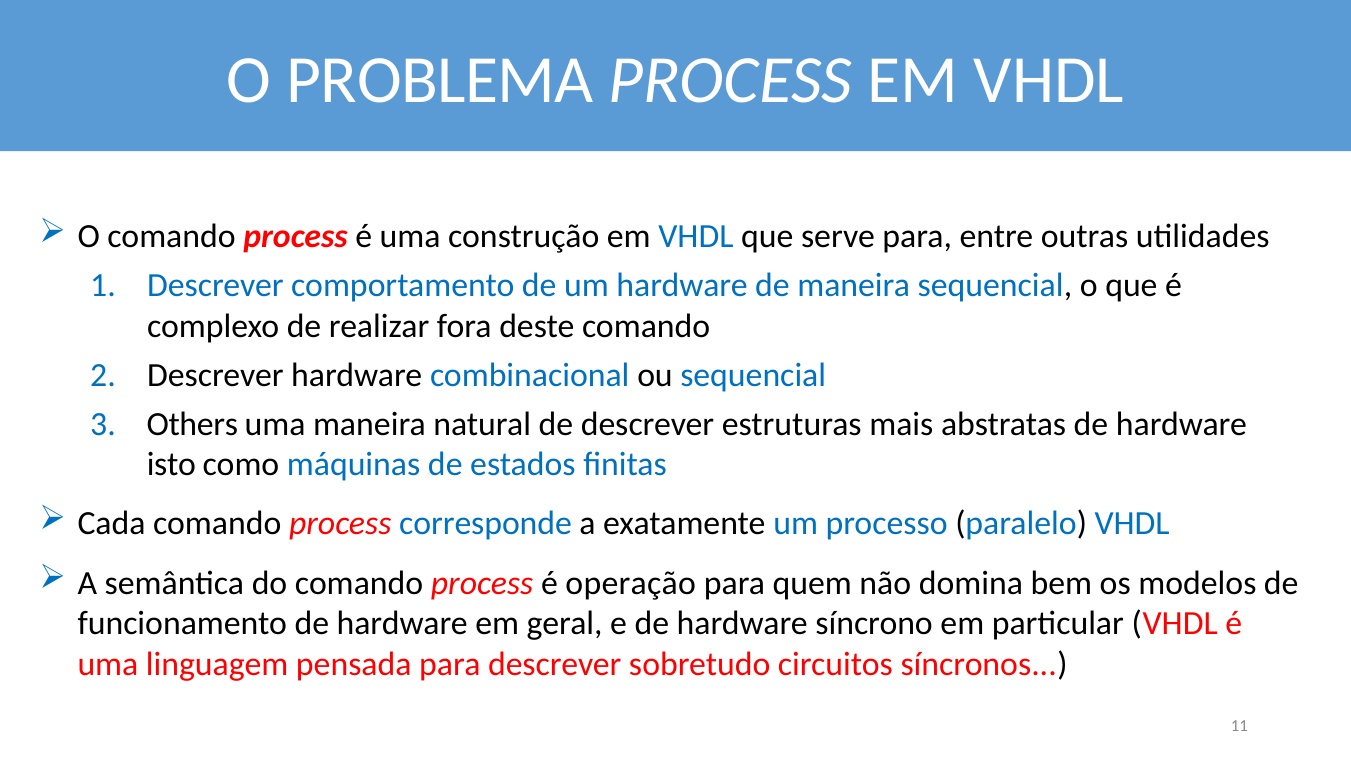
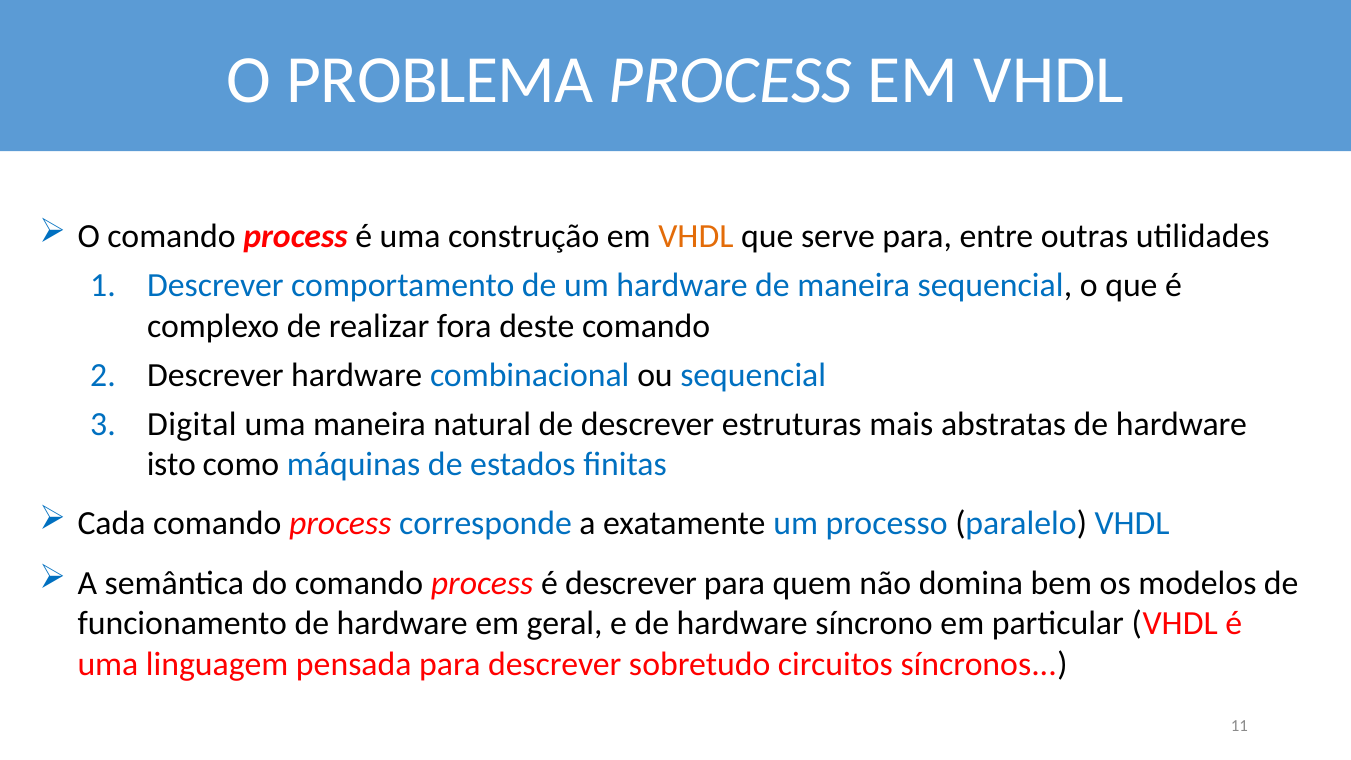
VHDL at (696, 237) colour: blue -> orange
Others: Others -> Digital
é operação: operação -> descrever
